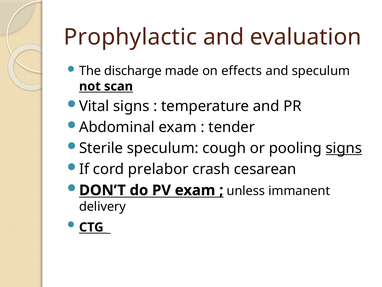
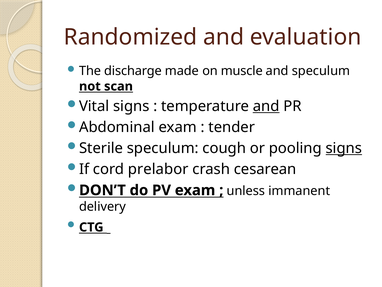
Prophylactic: Prophylactic -> Randomized
effects: effects -> muscle
and at (266, 106) underline: none -> present
